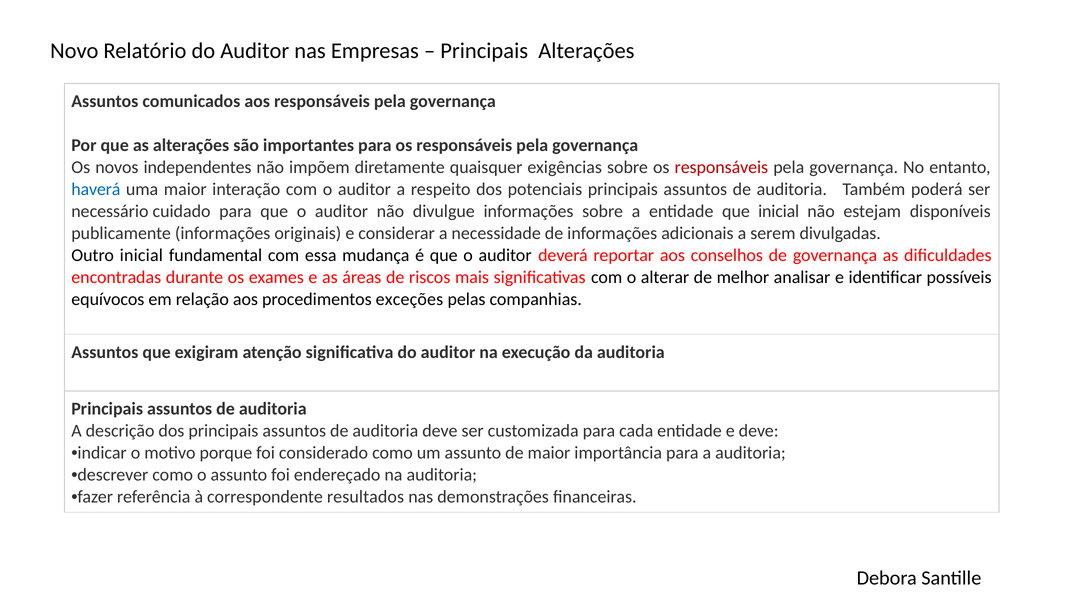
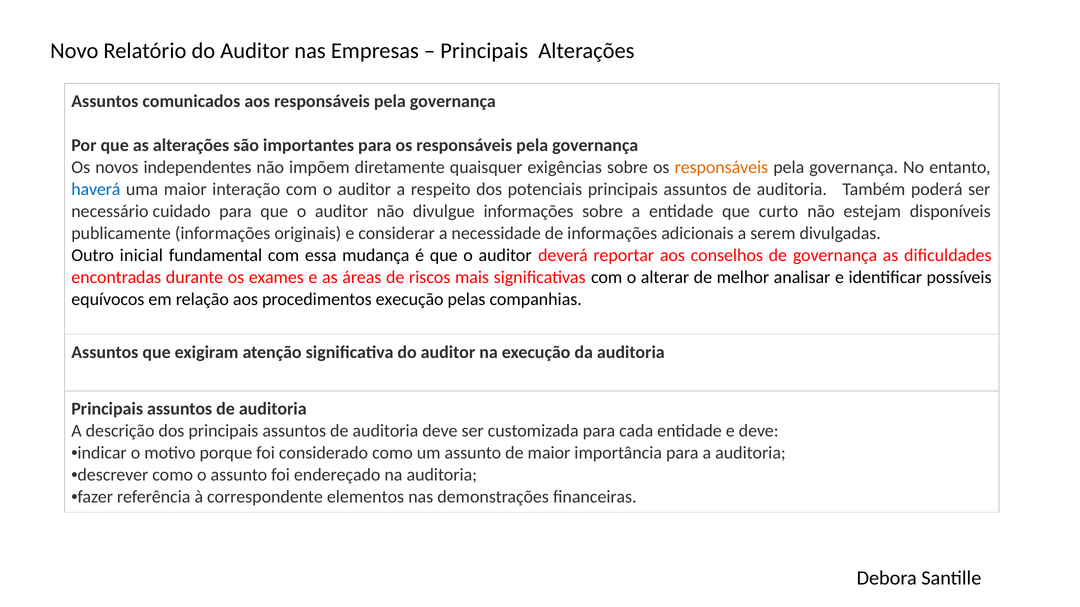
responsáveis at (721, 168) colour: red -> orange
que inicial: inicial -> curto
procedimentos exceções: exceções -> execução
resultados: resultados -> elementos
